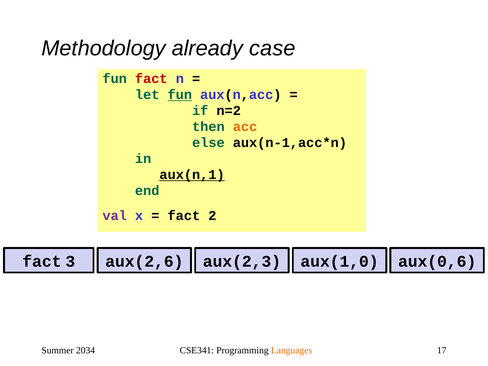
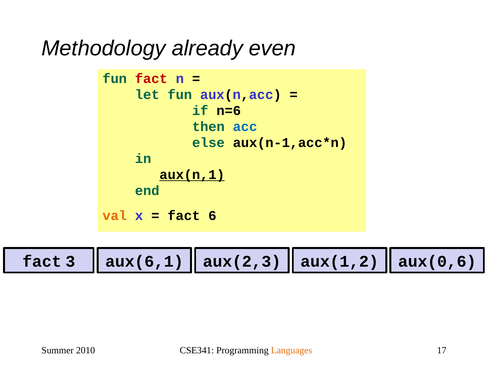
case: case -> even
fun at (180, 95) underline: present -> none
n=2: n=2 -> n=6
acc colour: orange -> blue
val colour: purple -> orange
2: 2 -> 6
aux(2,6: aux(2,6 -> aux(6,1
aux(1,0: aux(1,0 -> aux(1,2
2034: 2034 -> 2010
